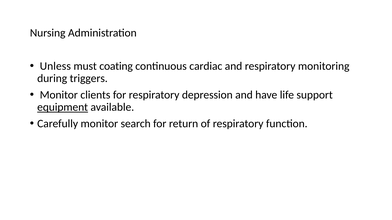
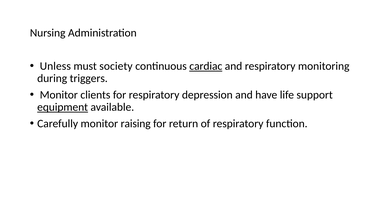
coating: coating -> society
cardiac underline: none -> present
search: search -> raising
